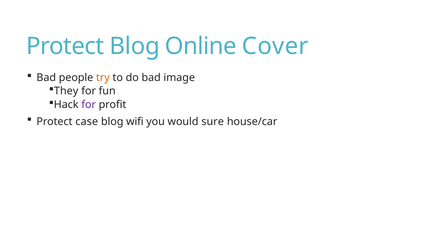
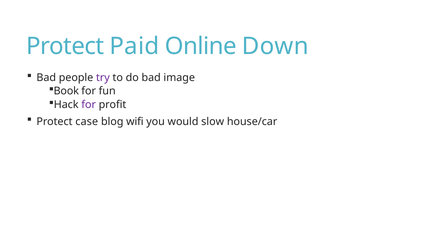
Protect Blog: Blog -> Paid
Cover: Cover -> Down
try colour: orange -> purple
They: They -> Book
sure: sure -> slow
